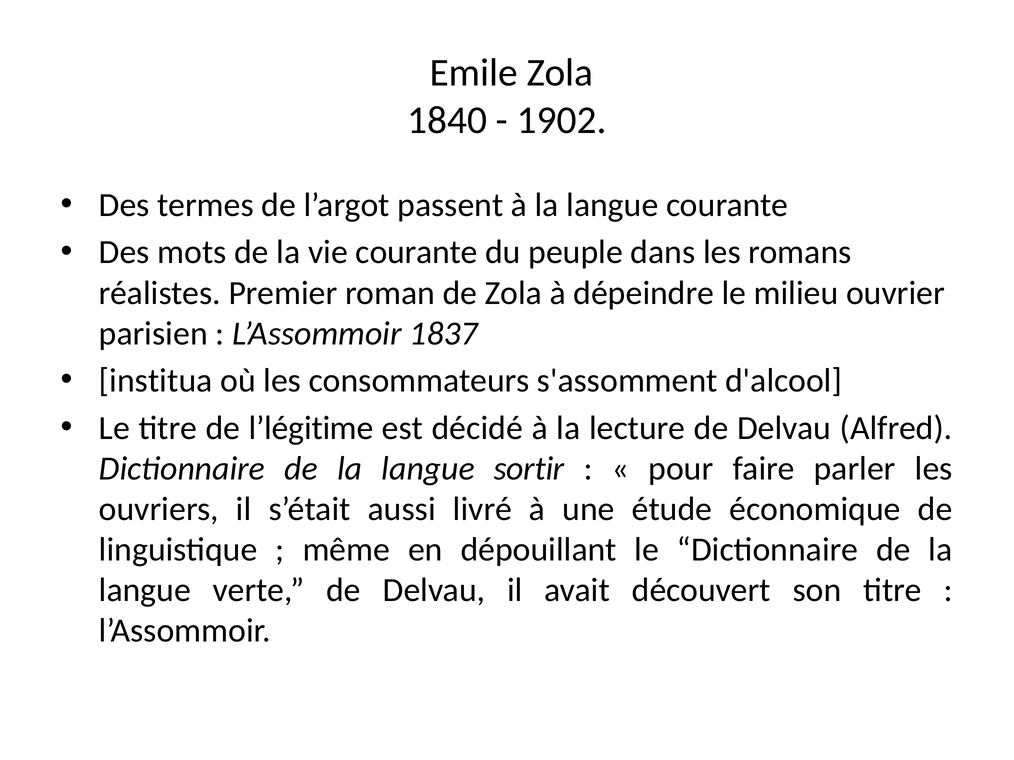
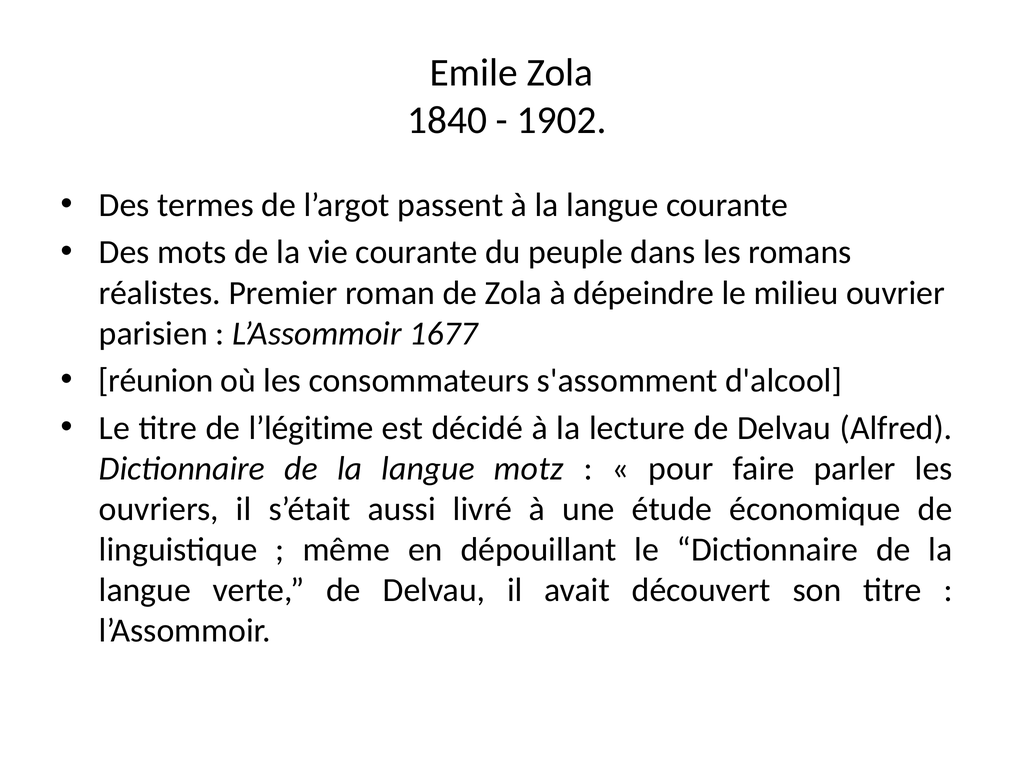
1837: 1837 -> 1677
institua: institua -> réunion
sortir: sortir -> motz
